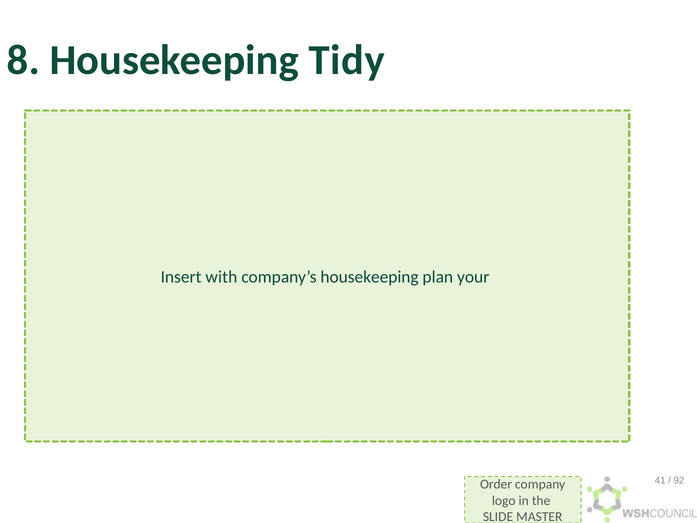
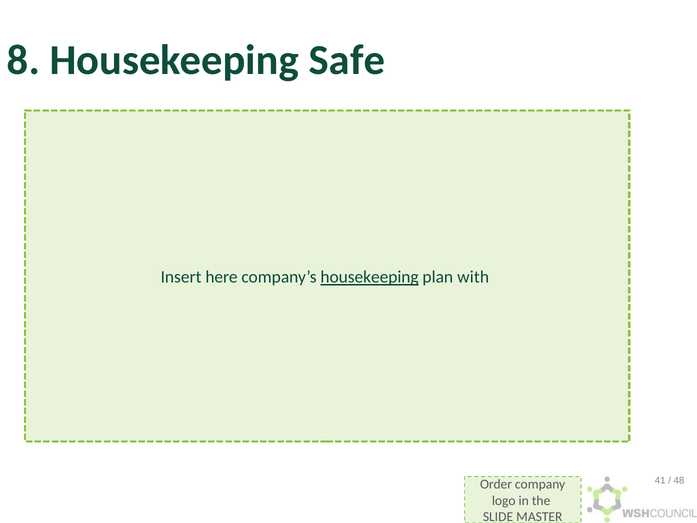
Tidy: Tidy -> Safe
with: with -> here
housekeeping at (370, 277) underline: none -> present
your: your -> with
92: 92 -> 48
